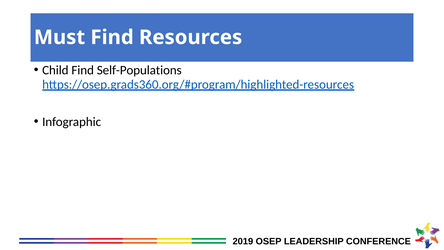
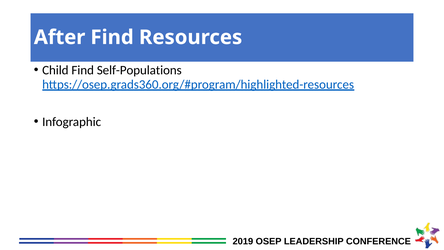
Must: Must -> After
